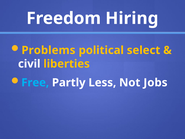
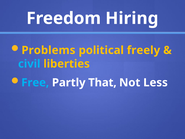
select: select -> freely
civil colour: white -> light blue
Less: Less -> That
Jobs: Jobs -> Less
